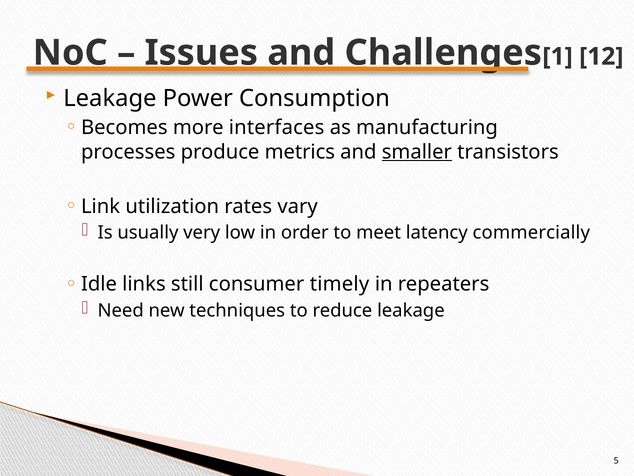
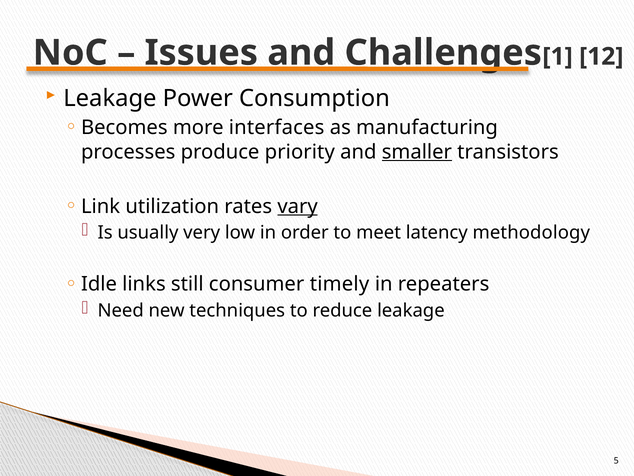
metrics: metrics -> priority
vary underline: none -> present
commercially: commercially -> methodology
